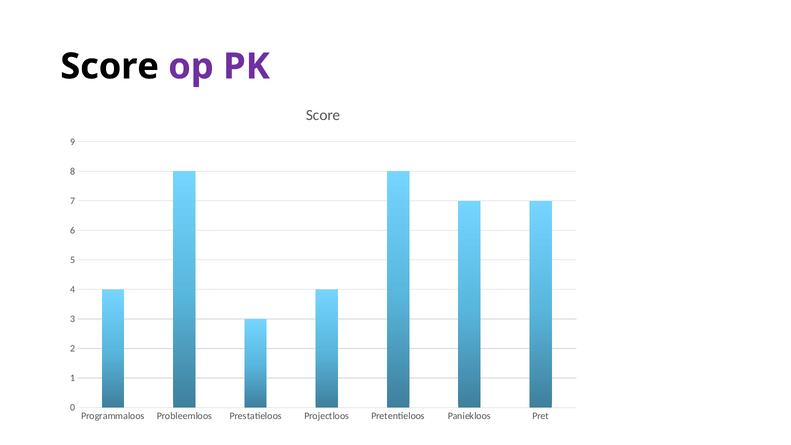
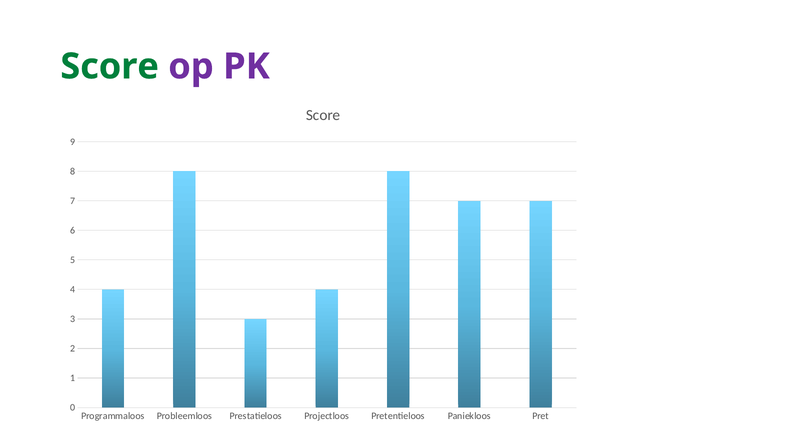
Score at (110, 66) colour: black -> green
